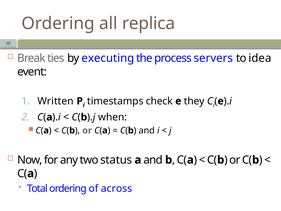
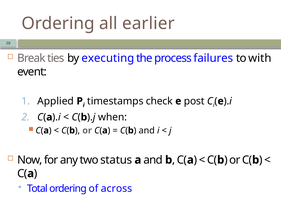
replica: replica -> earlier
servers: servers -> failures
idea: idea -> with
Written: Written -> Applied
they: they -> post
